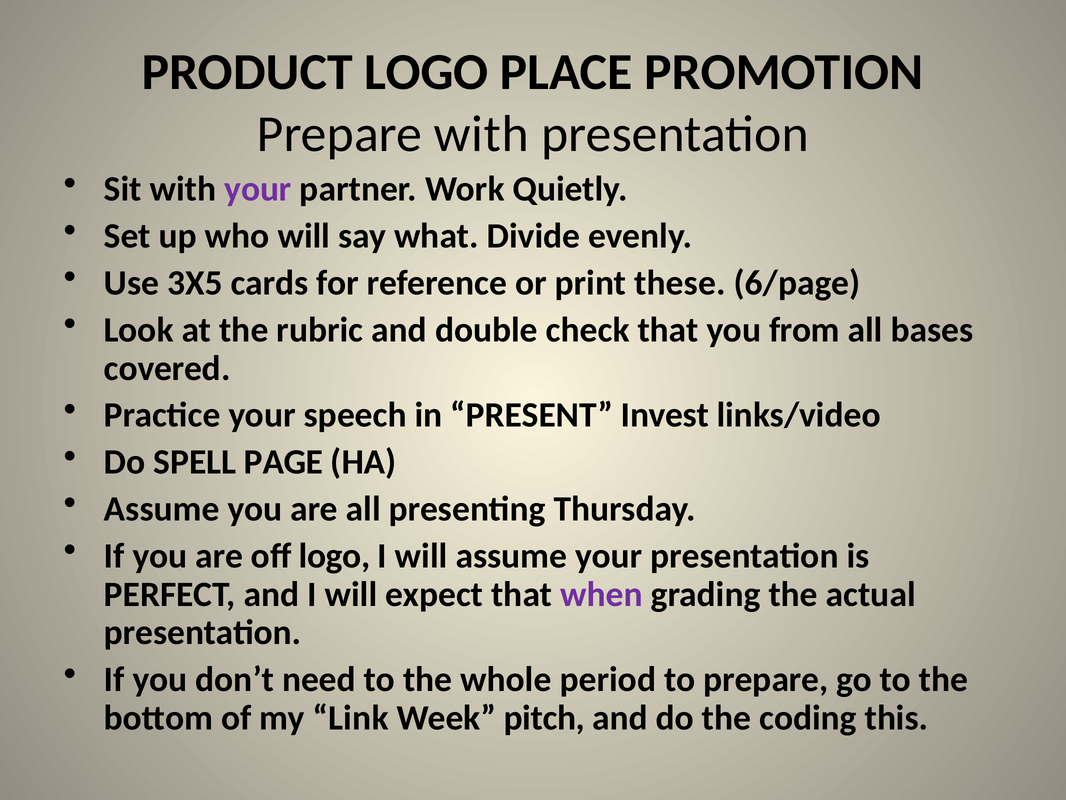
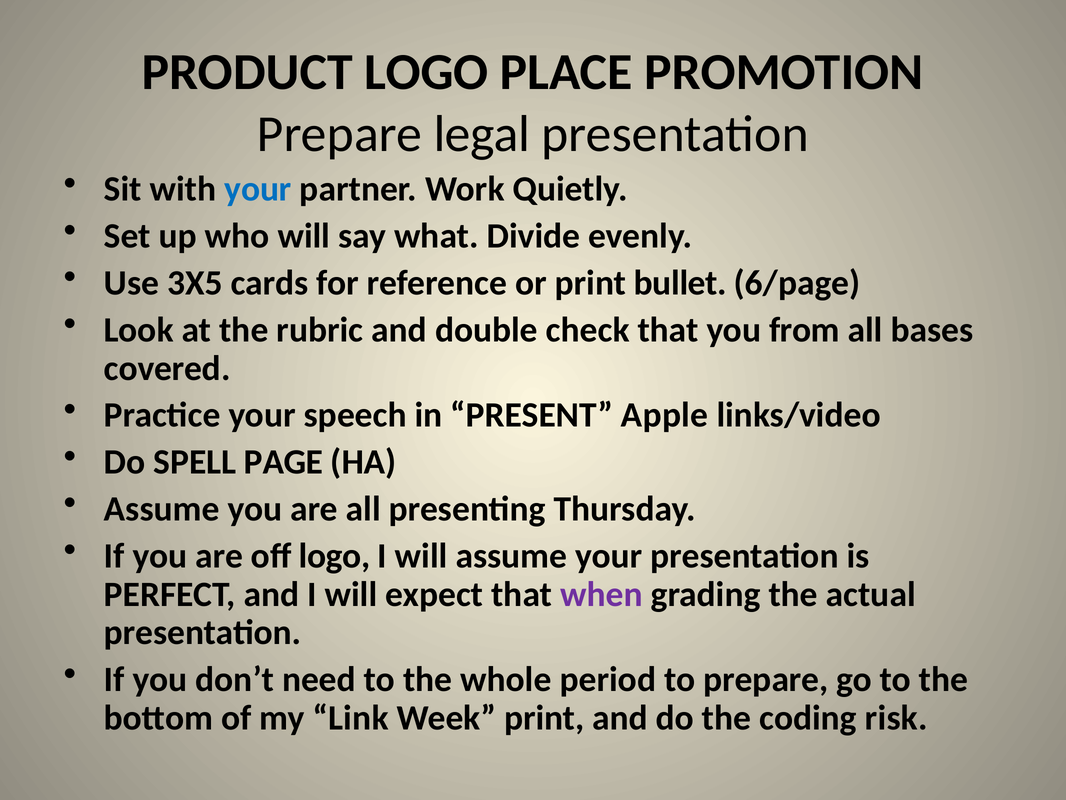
Prepare with: with -> legal
your at (258, 189) colour: purple -> blue
these: these -> bullet
Invest: Invest -> Apple
Week pitch: pitch -> print
this: this -> risk
